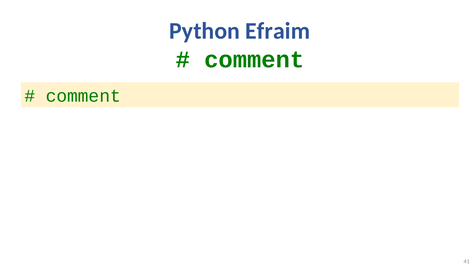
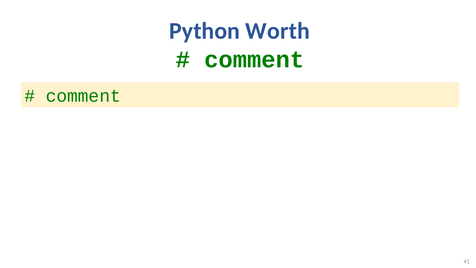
Efraim: Efraim -> Worth
